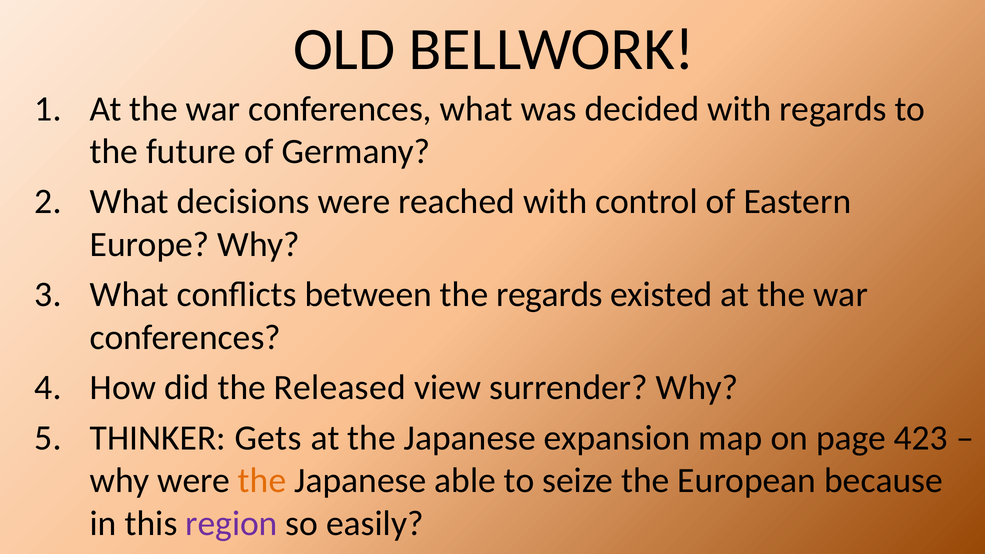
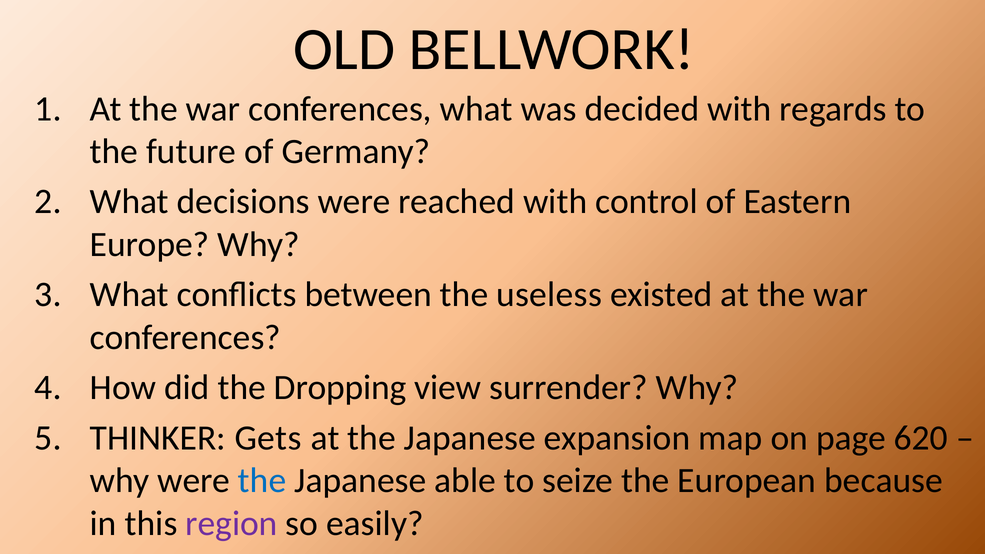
the regards: regards -> useless
Released: Released -> Dropping
423: 423 -> 620
the at (262, 481) colour: orange -> blue
